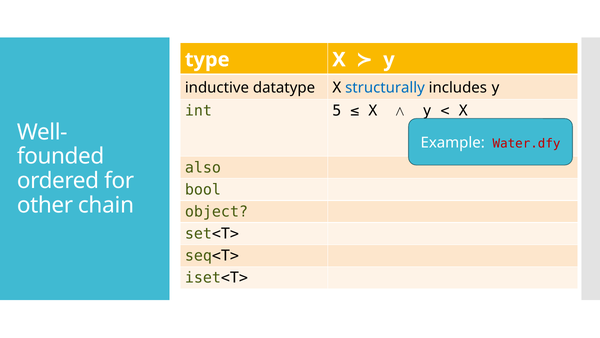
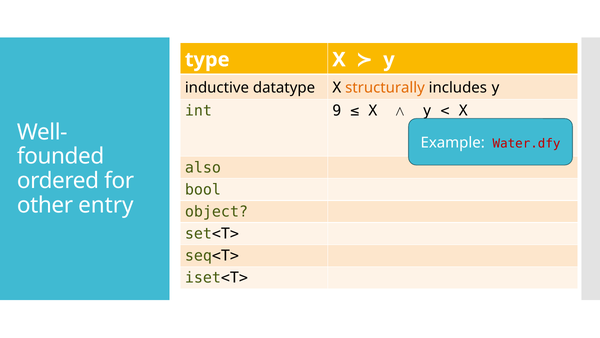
structurally colour: blue -> orange
5: 5 -> 9
chain: chain -> entry
